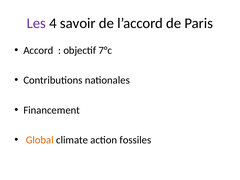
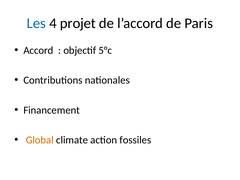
Les colour: purple -> blue
savoir: savoir -> projet
7°c: 7°c -> 5°c
